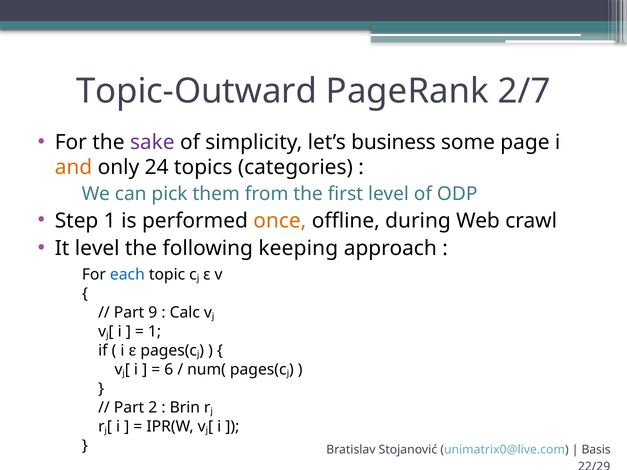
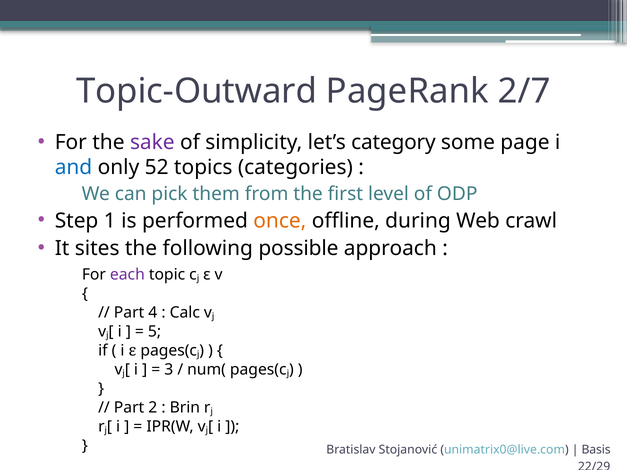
business: business -> category
and colour: orange -> blue
24: 24 -> 52
It level: level -> sites
keeping: keeping -> possible
each colour: blue -> purple
9: 9 -> 4
1 at (155, 332): 1 -> 5
6: 6 -> 3
